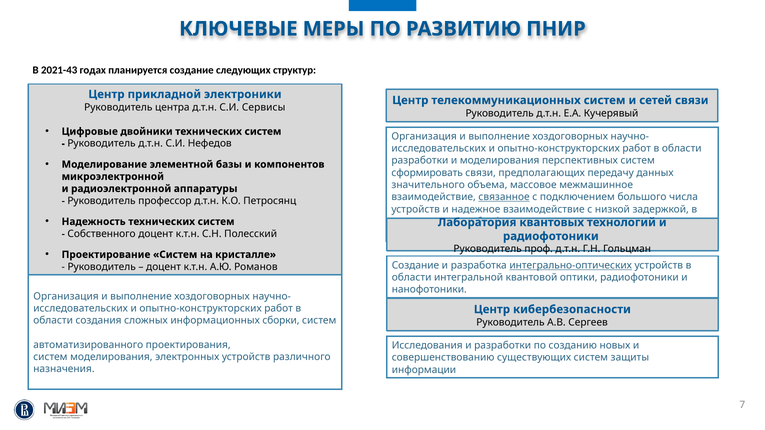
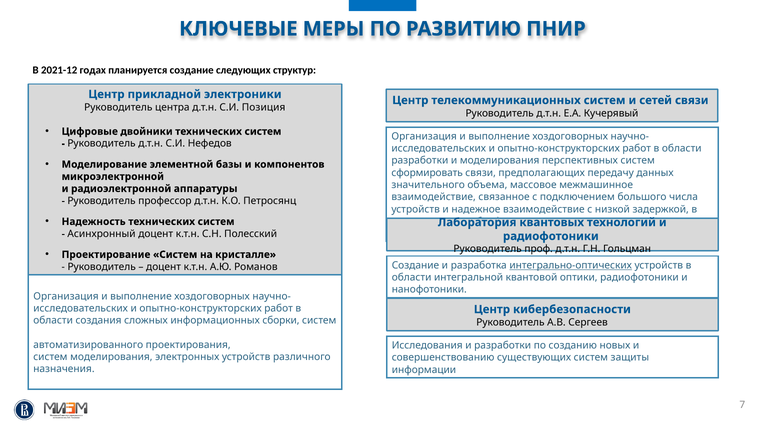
2021-43: 2021-43 -> 2021-12
Сервисы: Сервисы -> Позиция
связанное underline: present -> none
Собственного: Собственного -> Асинхронный
